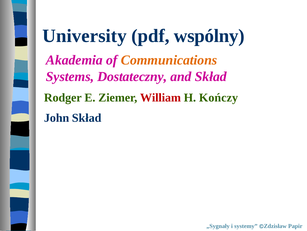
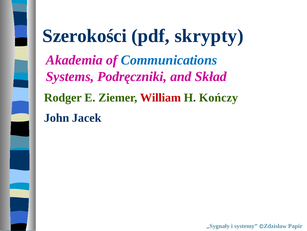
University: University -> Szerokości
wspólny: wspólny -> skrypty
Communications colour: orange -> blue
Dostateczny: Dostateczny -> Podręczniki
John Skład: Skład -> Jacek
